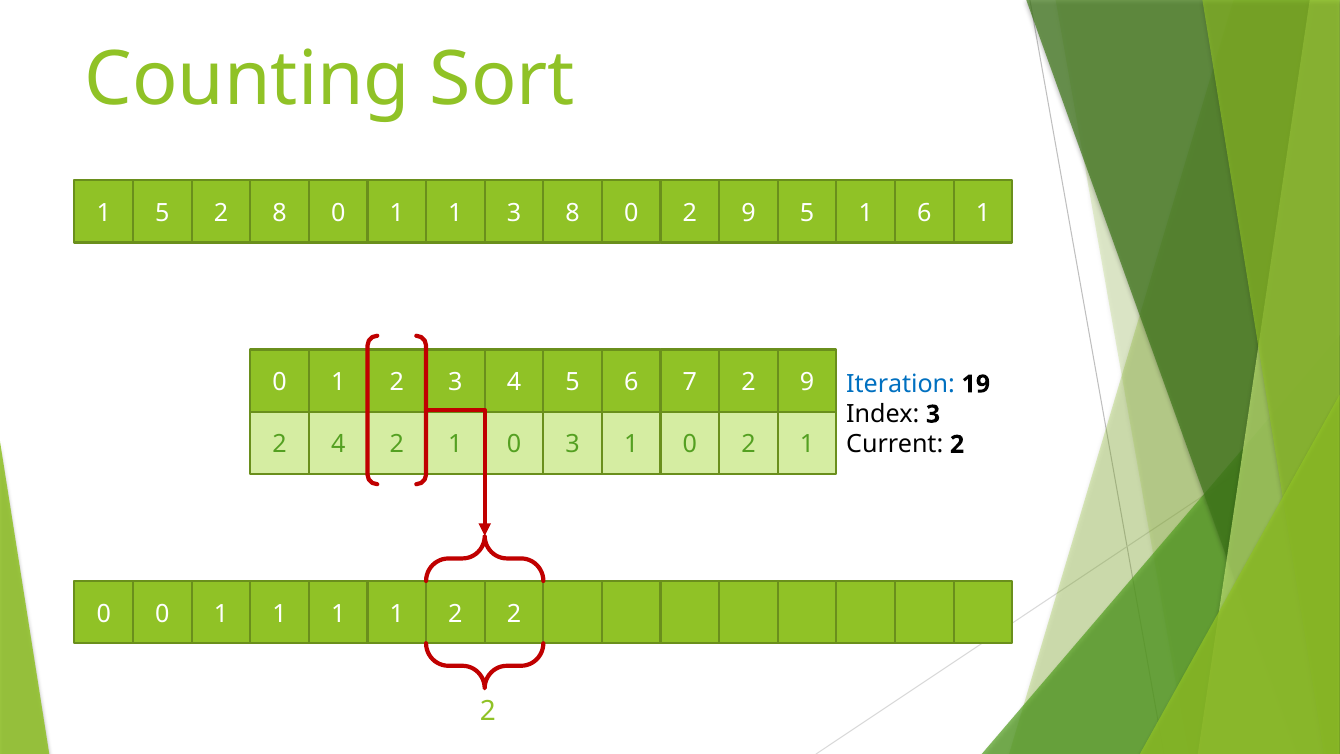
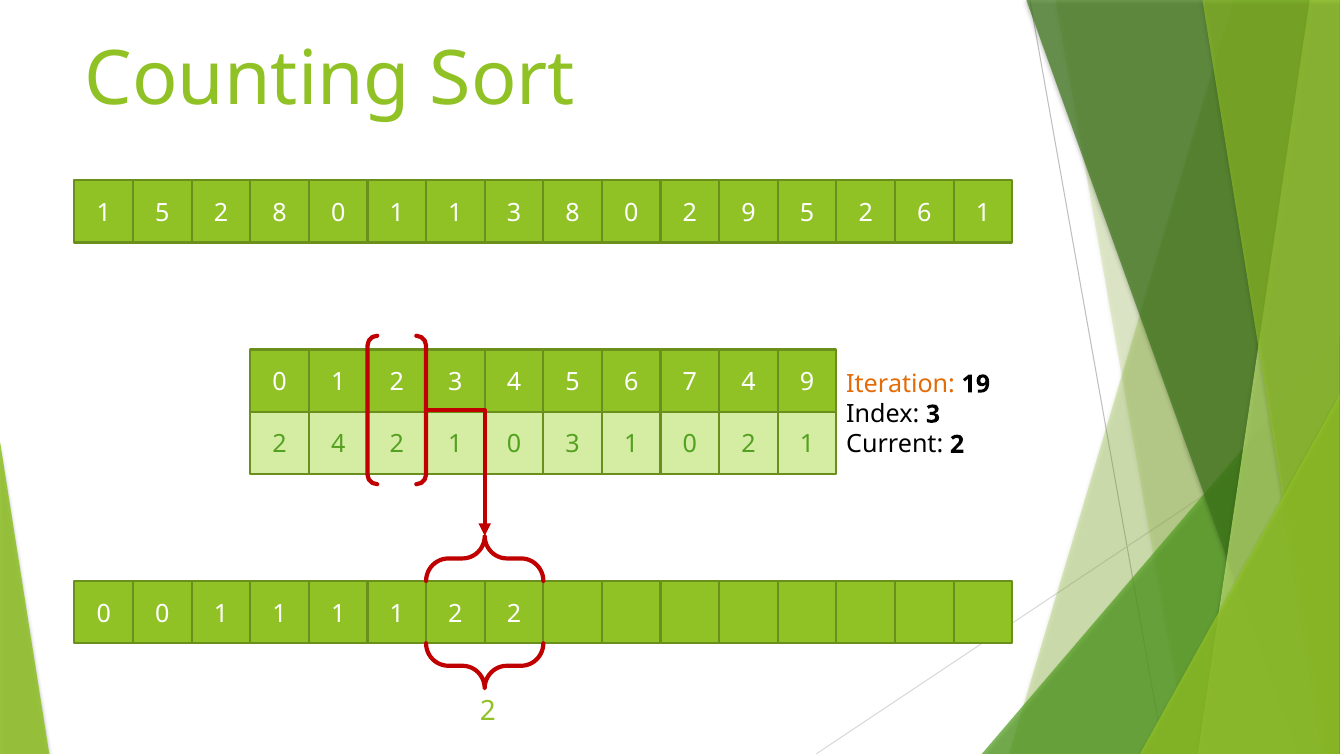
9 5 1: 1 -> 2
7 2: 2 -> 4
Iteration colour: blue -> orange
